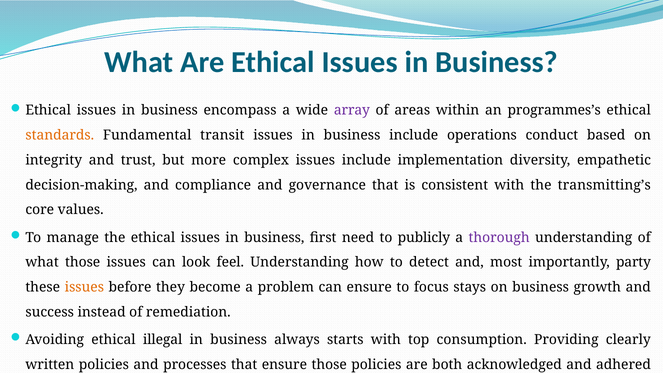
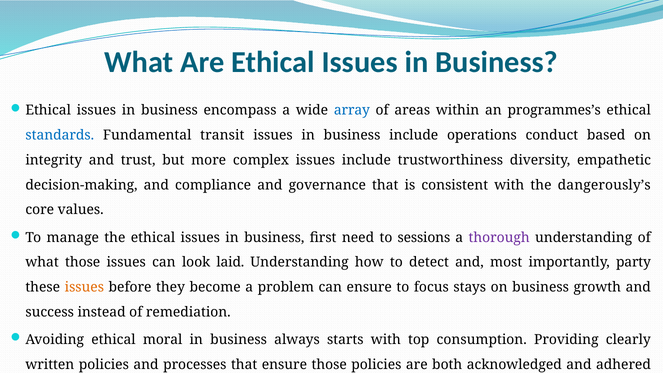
array colour: purple -> blue
standards colour: orange -> blue
implementation: implementation -> trustworthiness
transmitting’s: transmitting’s -> dangerously’s
publicly: publicly -> sessions
feel: feel -> laid
illegal: illegal -> moral
